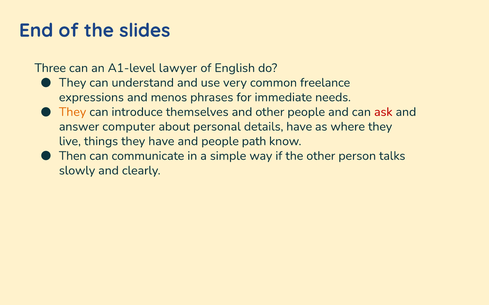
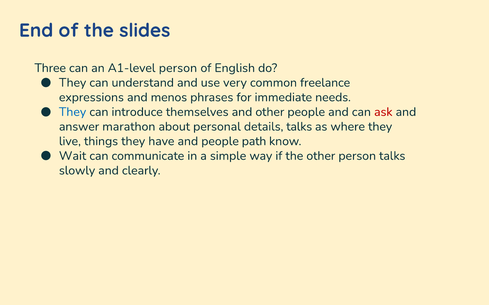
A1-level lawyer: lawyer -> person
They at (73, 112) colour: orange -> blue
computer: computer -> marathon
details have: have -> talks
Then: Then -> Wait
